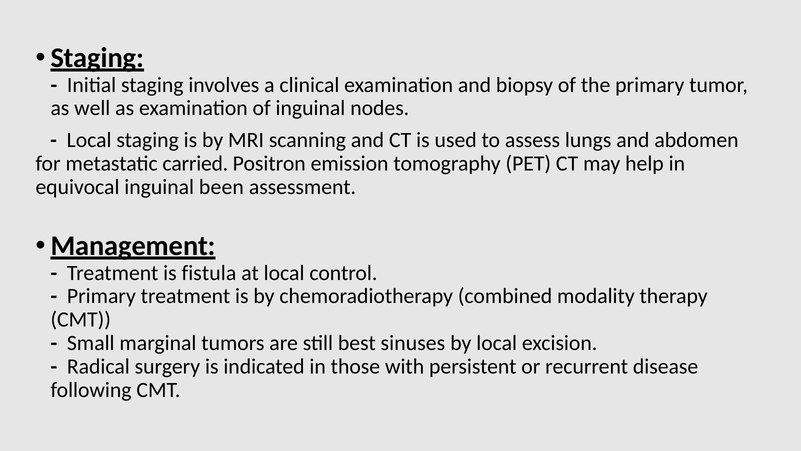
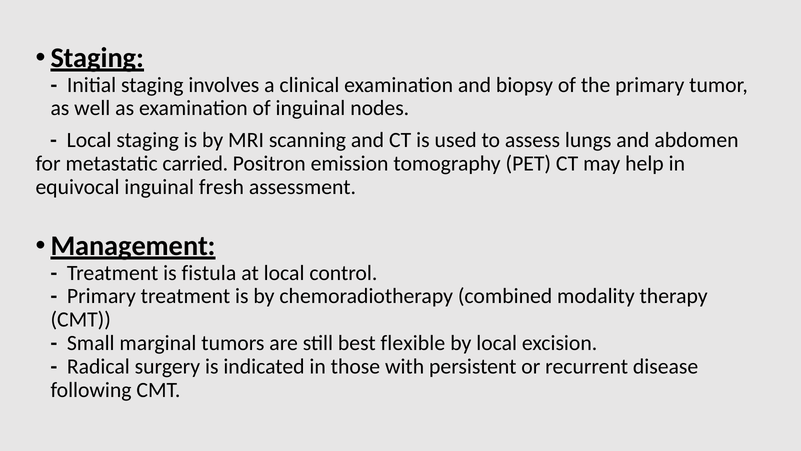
been: been -> fresh
sinuses: sinuses -> flexible
